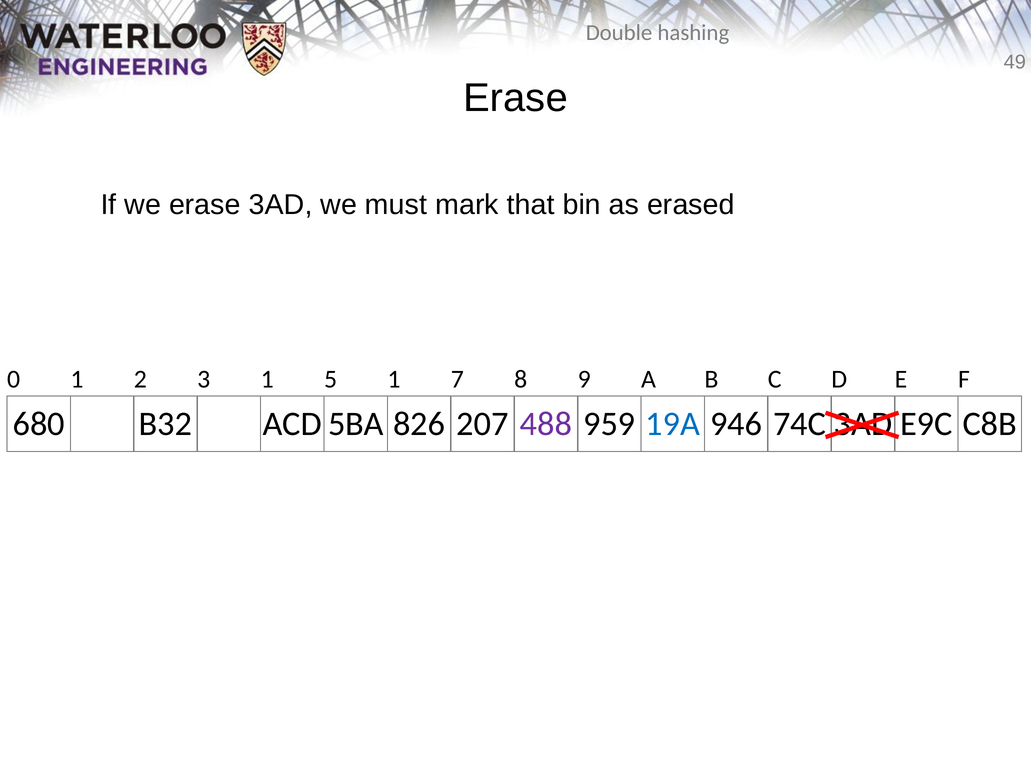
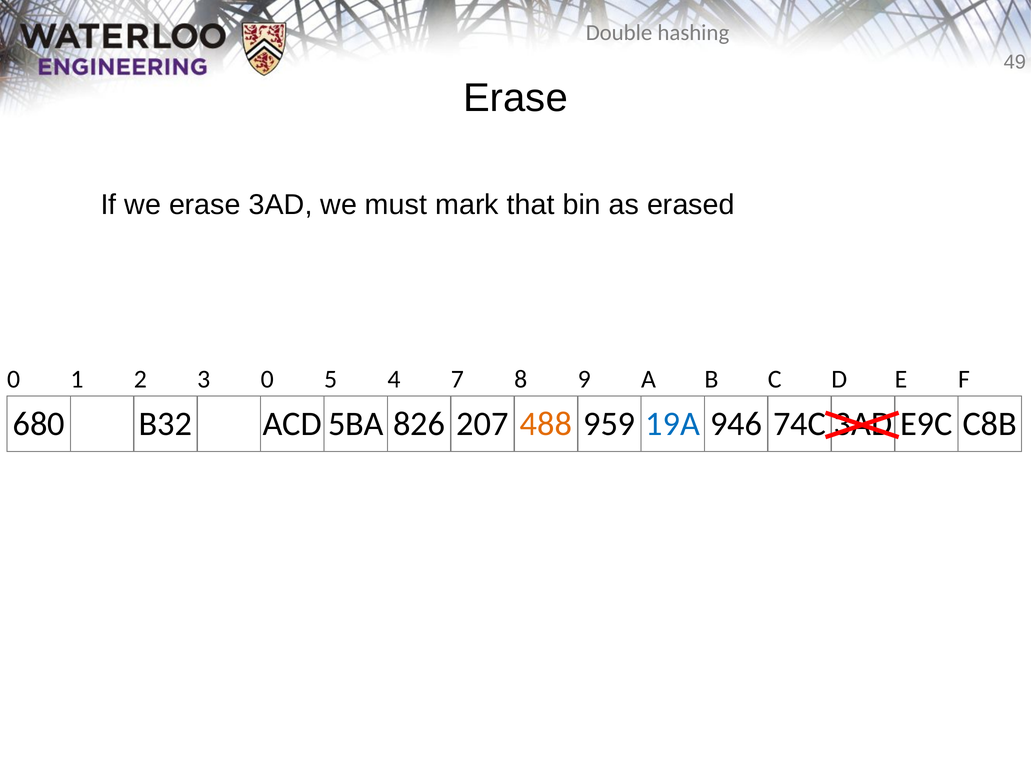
3 1: 1 -> 0
5 1: 1 -> 4
488 colour: purple -> orange
